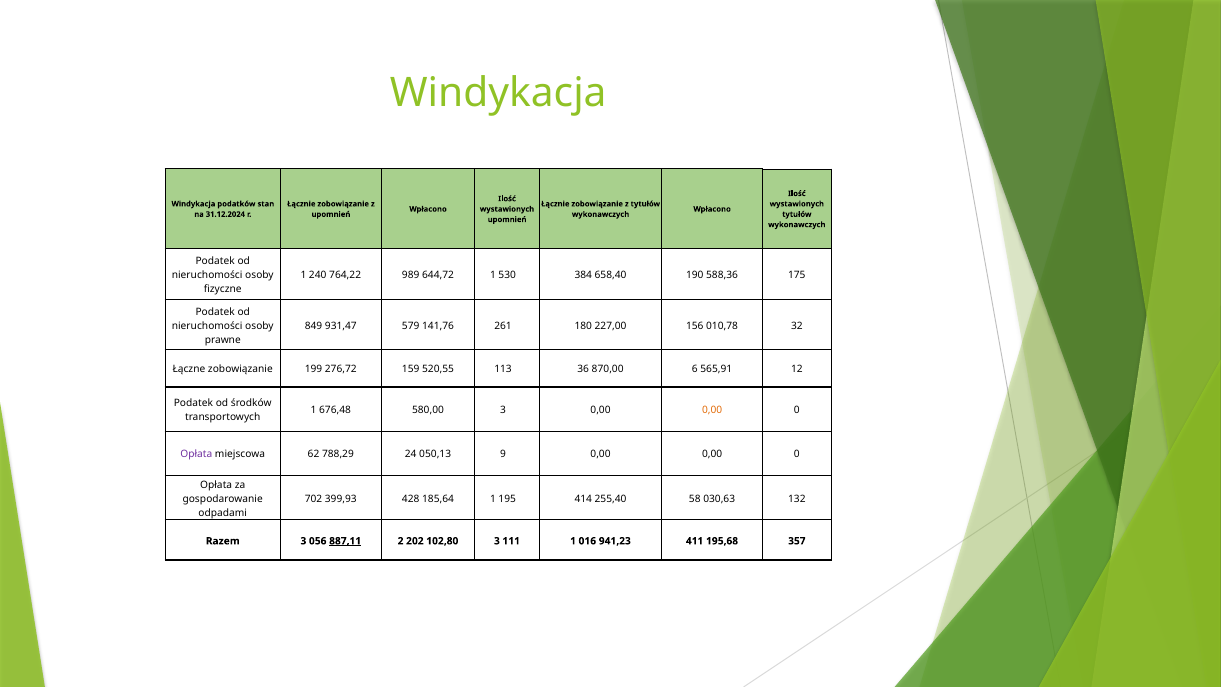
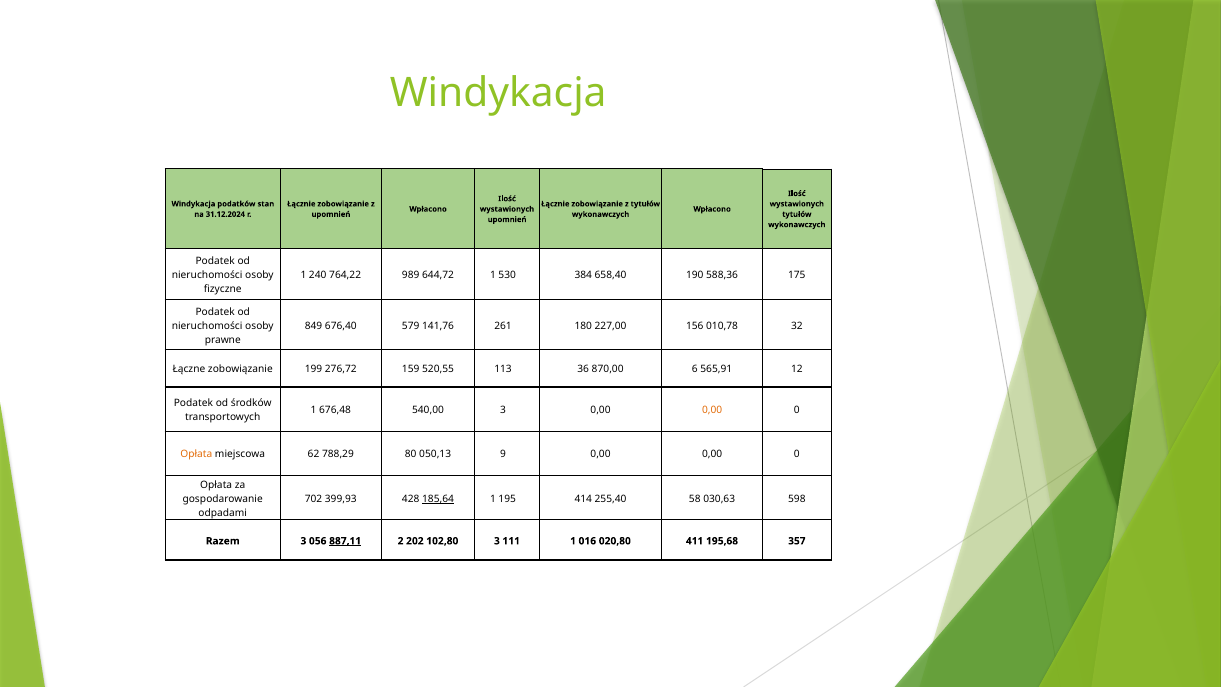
931,47: 931,47 -> 676,40
580,00: 580,00 -> 540,00
Opłata at (196, 454) colour: purple -> orange
24: 24 -> 80
185,64 underline: none -> present
132: 132 -> 598
941,23: 941,23 -> 020,80
